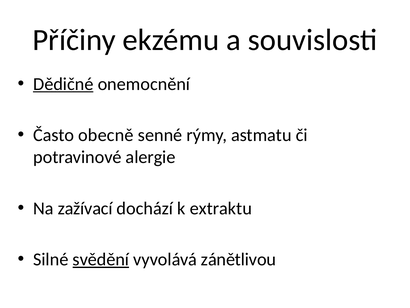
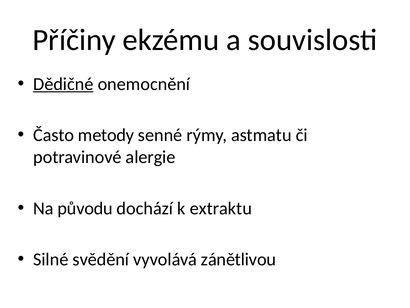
obecně: obecně -> metody
zažívací: zažívací -> původu
svědění underline: present -> none
